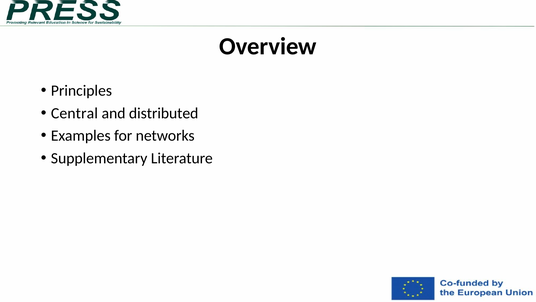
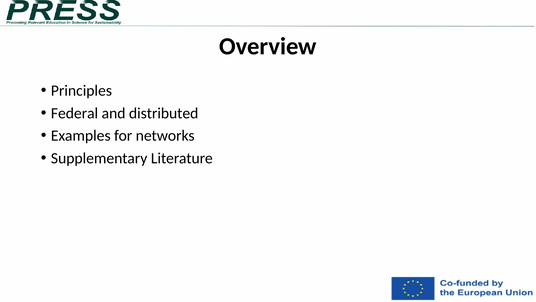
Central: Central -> Federal
